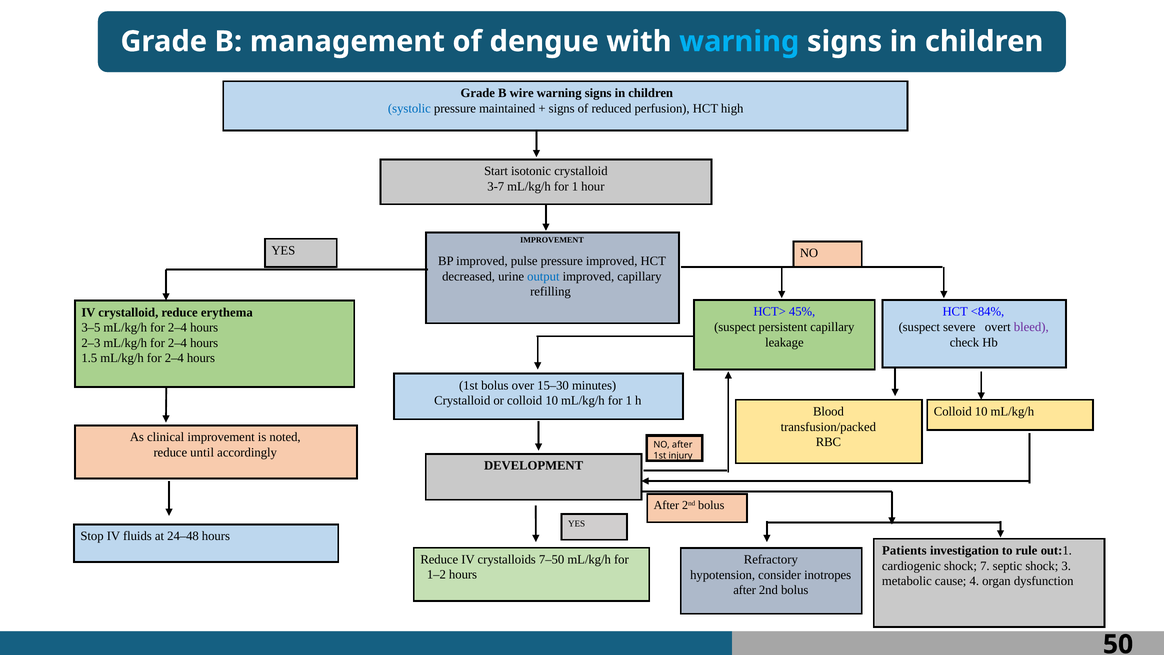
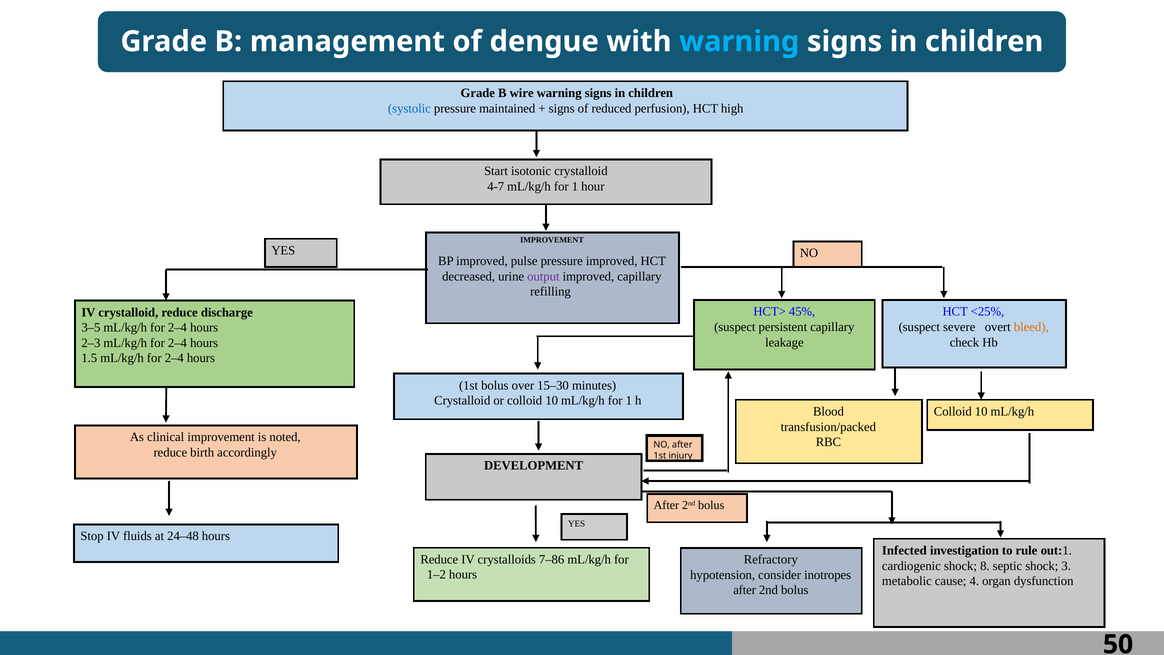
3-7: 3-7 -> 4-7
output colour: blue -> purple
<84%: <84% -> <25%
erythema: erythema -> discharge
bleed colour: purple -> orange
until: until -> birth
Patients: Patients -> Infected
7–50: 7–50 -> 7–86
7: 7 -> 8
